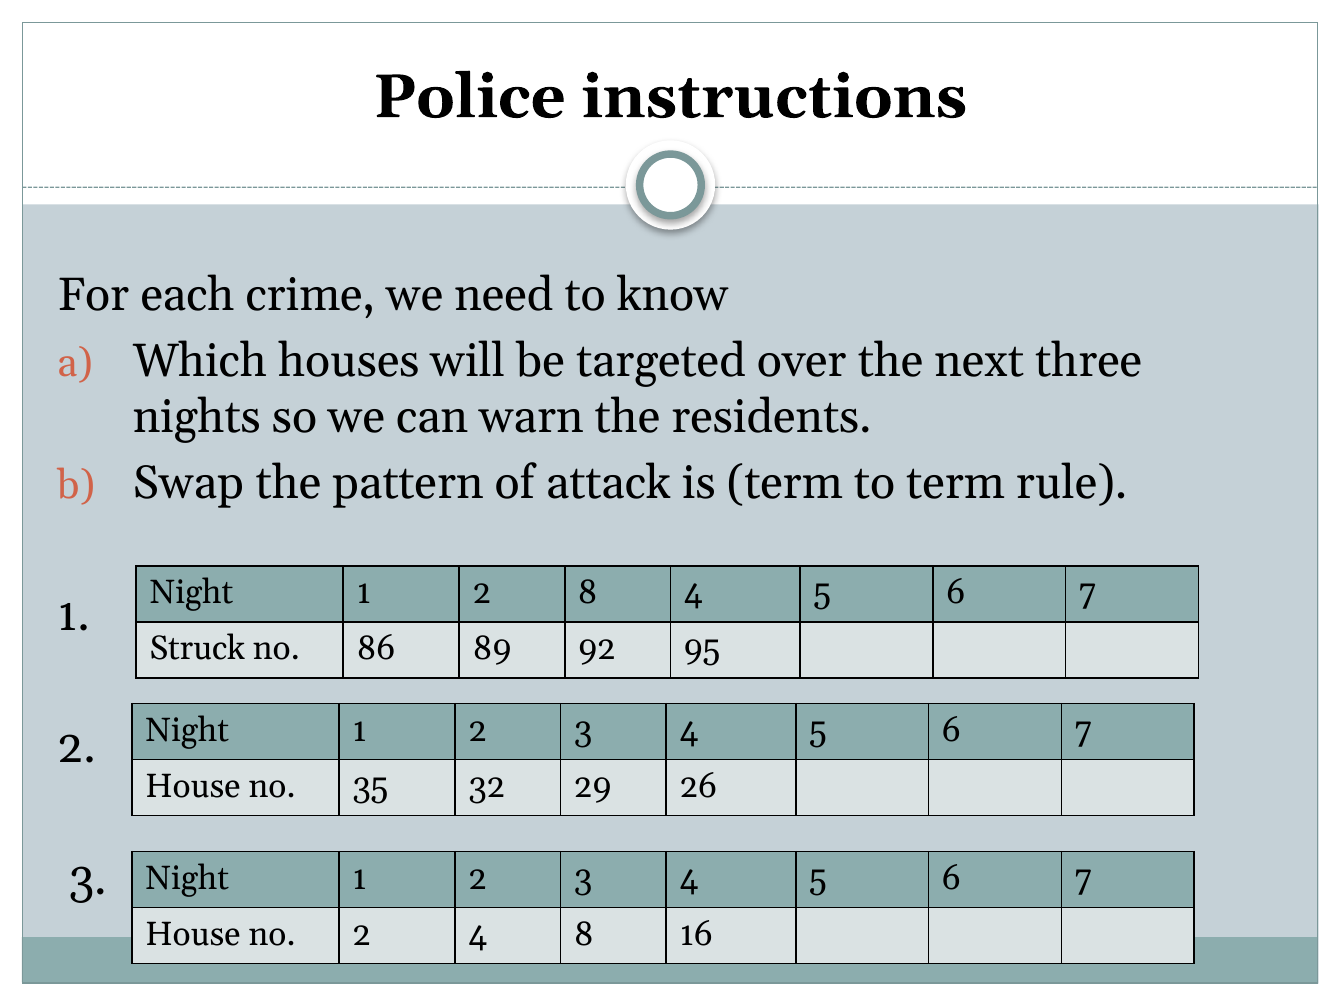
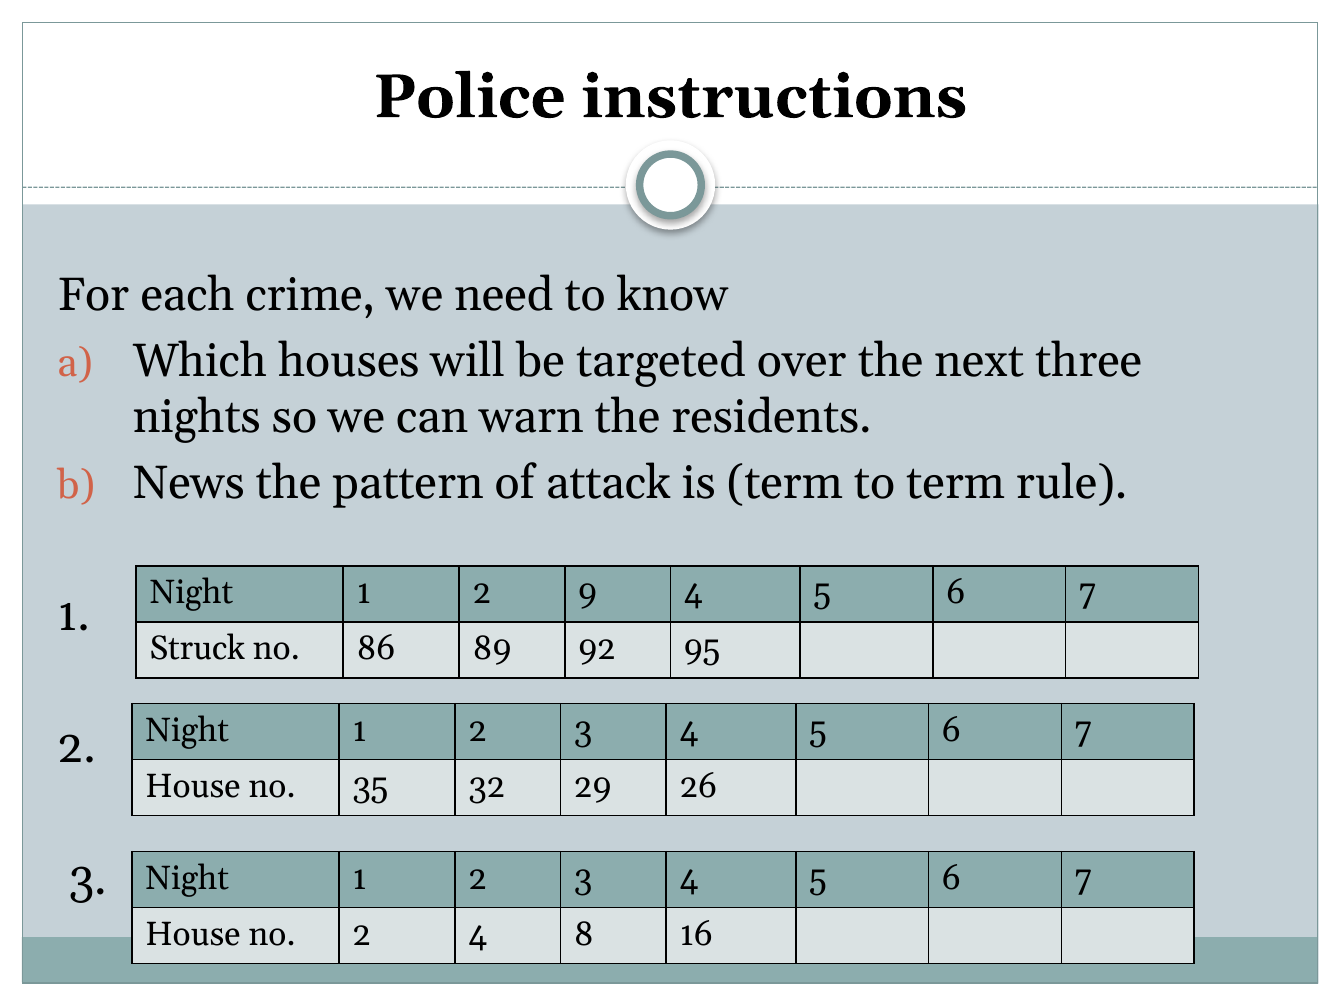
Swap: Swap -> News
2 8: 8 -> 9
